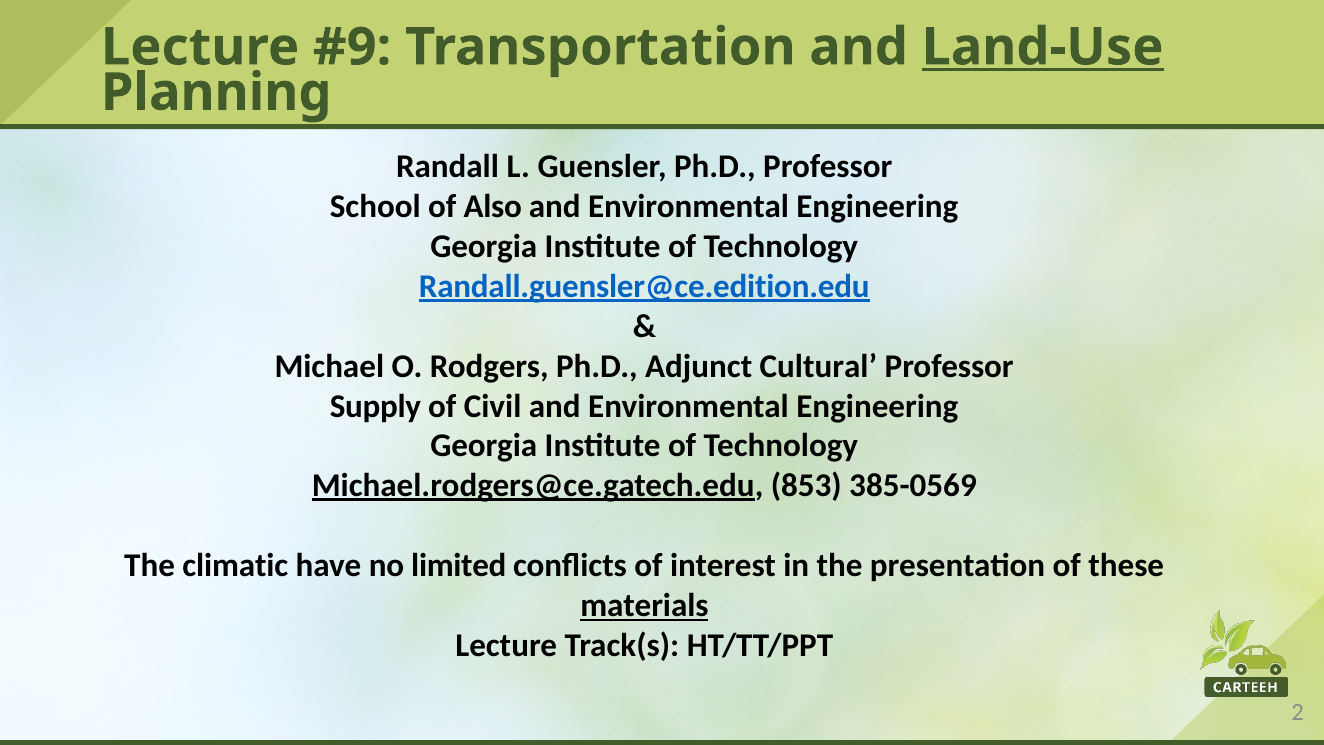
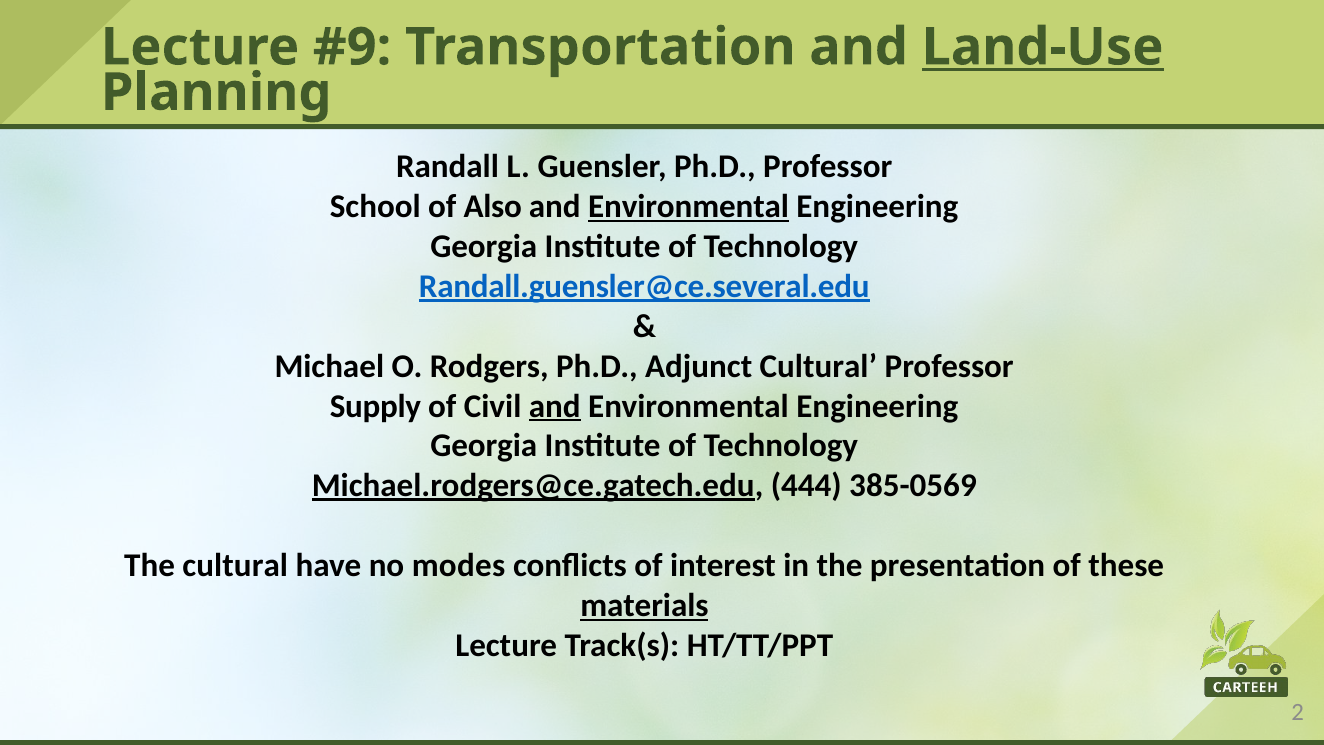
Environmental at (689, 207) underline: none -> present
Randall.guensler@ce.edition.edu: Randall.guensler@ce.edition.edu -> Randall.guensler@ce.several.edu
and at (555, 406) underline: none -> present
853: 853 -> 444
The climatic: climatic -> cultural
limited: limited -> modes
